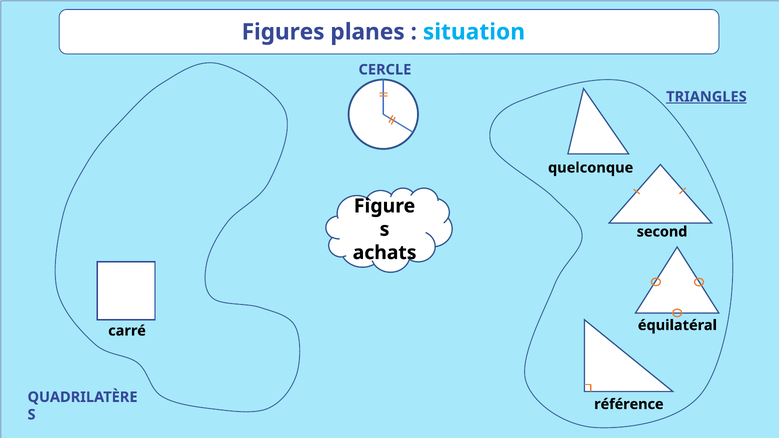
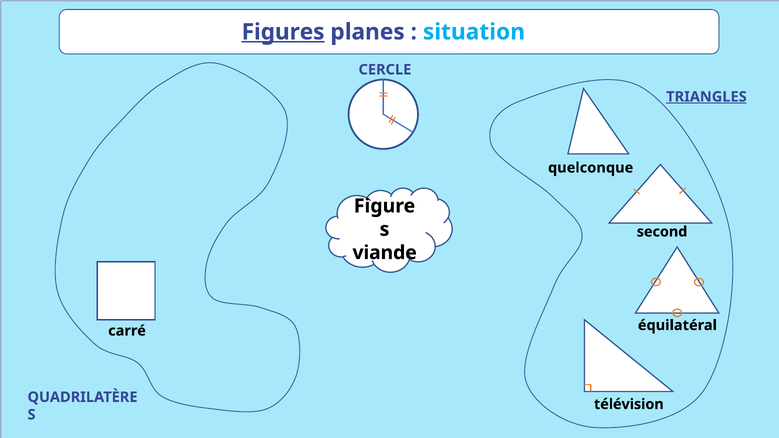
Figures underline: none -> present
achats: achats -> viande
référence: référence -> télévision
